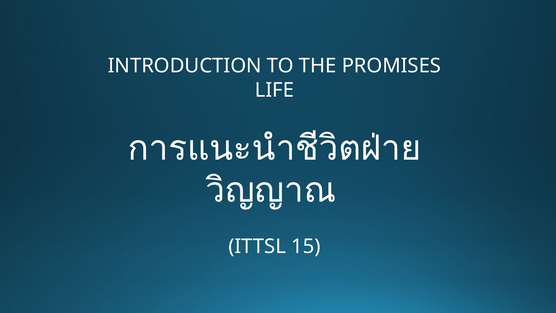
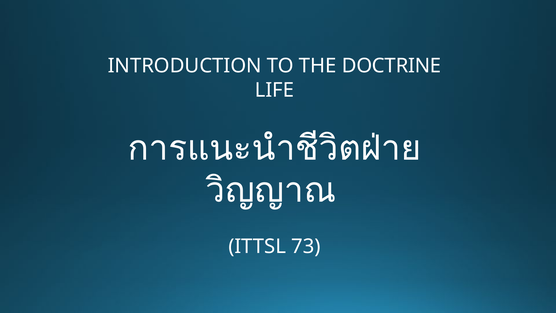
PROMISES: PROMISES -> DOCTRINE
15: 15 -> 73
